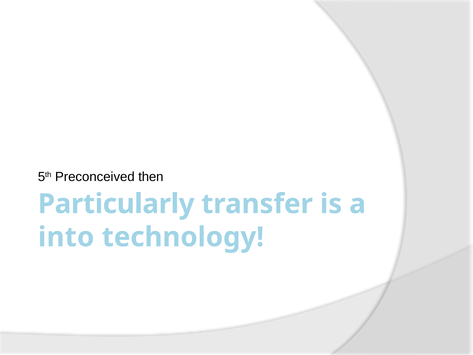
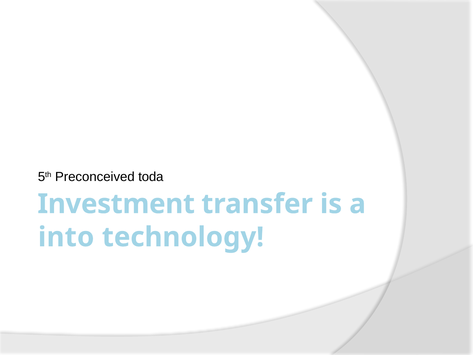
then: then -> toda
Particularly: Particularly -> Investment
